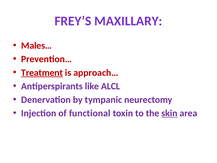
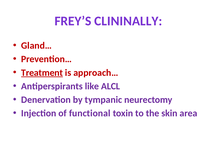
MAXILLARY: MAXILLARY -> CLININALLY
Males…: Males… -> Gland…
skin underline: present -> none
